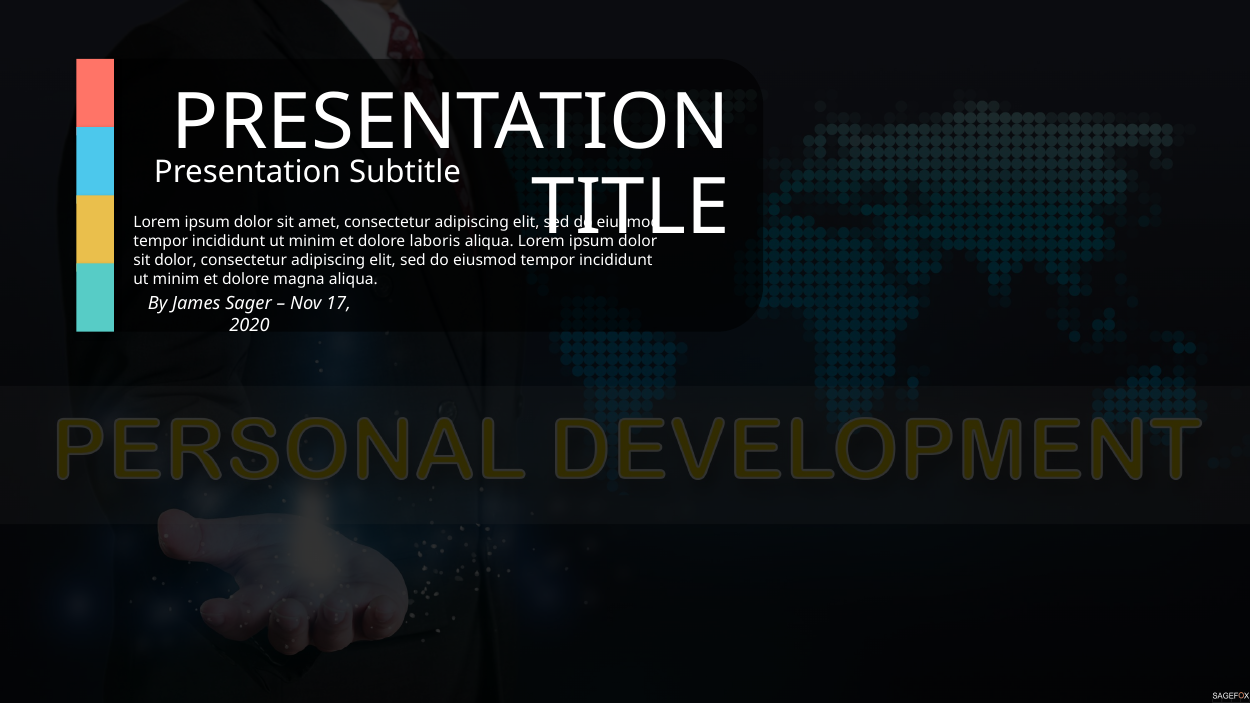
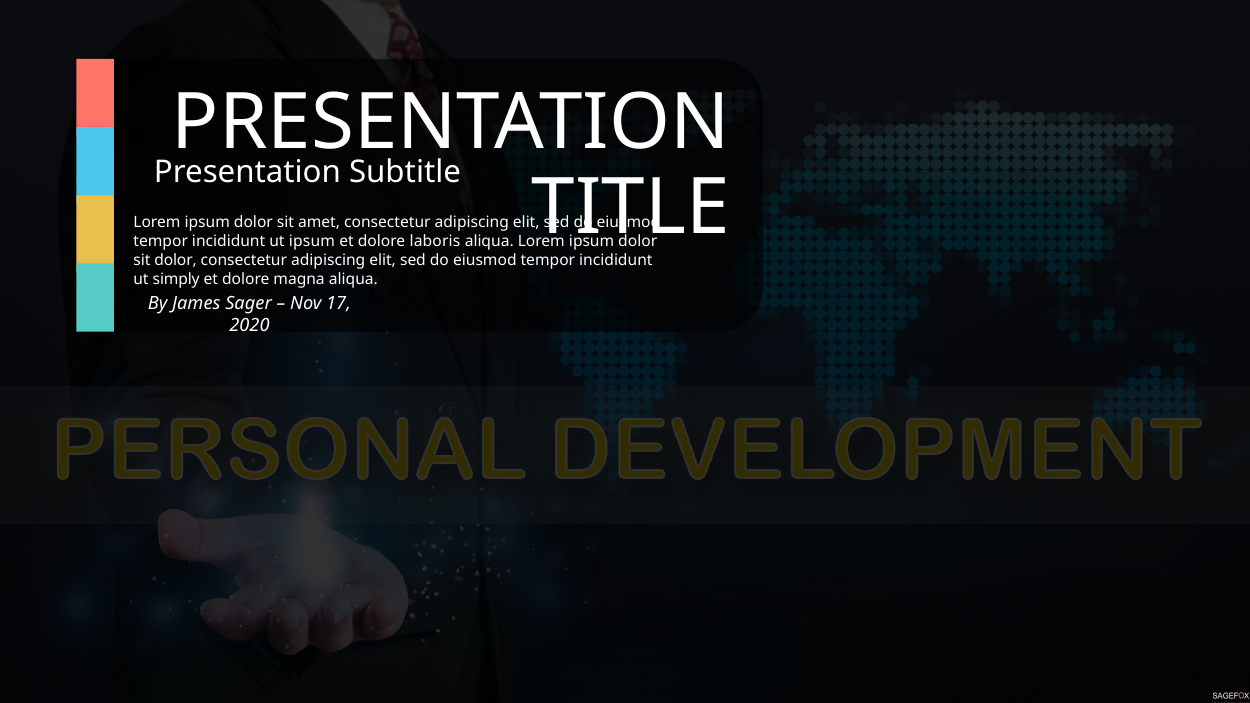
minim at (312, 241): minim -> ipsum
minim at (176, 279): minim -> simply
